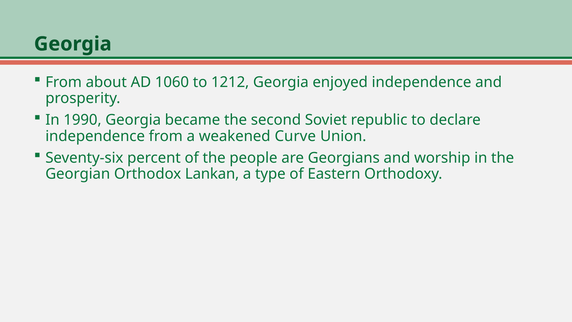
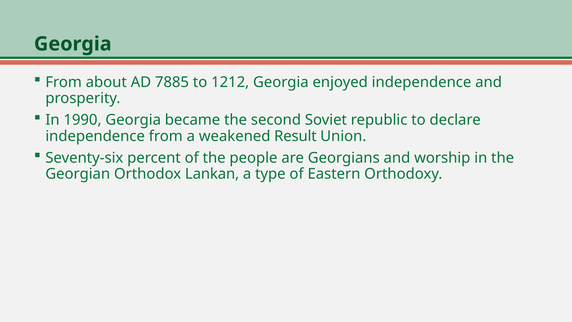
1060: 1060 -> 7885
Curve: Curve -> Result
